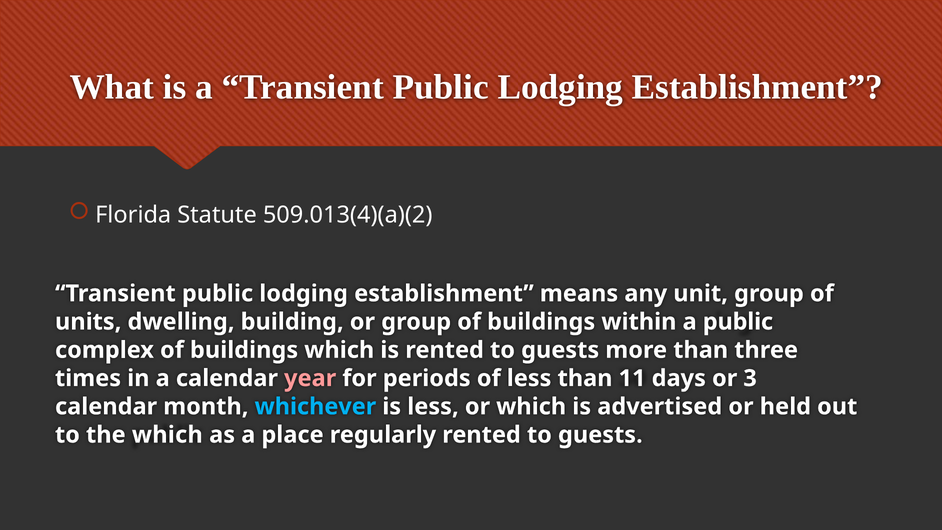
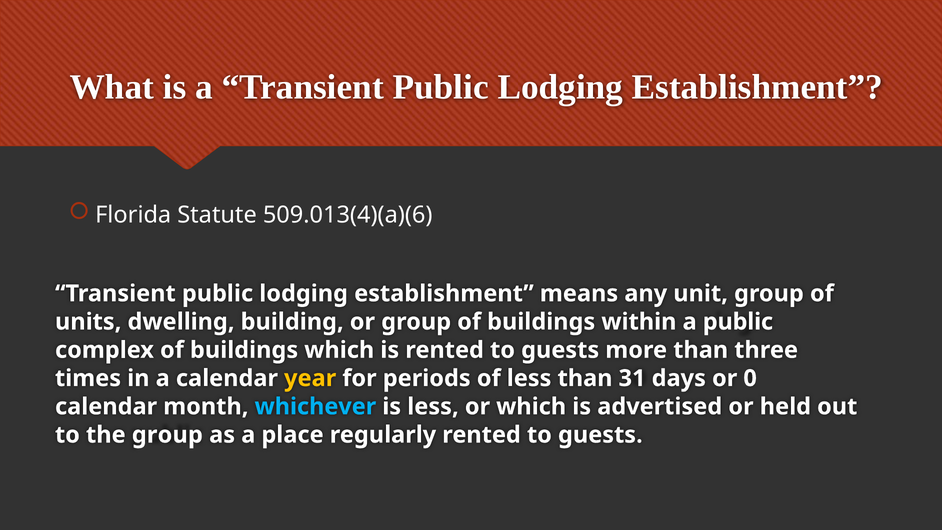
509.013(4)(a)(2: 509.013(4)(a)(2 -> 509.013(4)(a)(6
year colour: pink -> yellow
11: 11 -> 31
3: 3 -> 0
the which: which -> group
